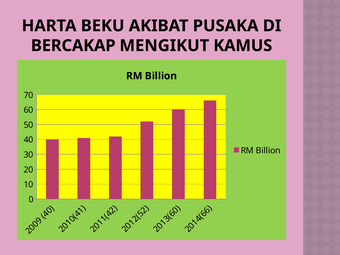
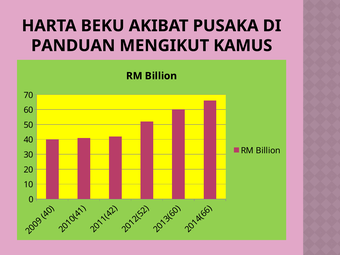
BERCAKAP: BERCAKAP -> PANDUAN
